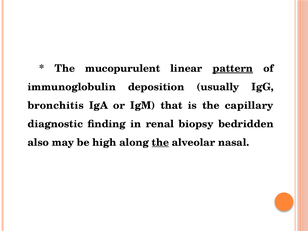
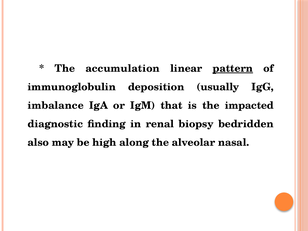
mucopurulent: mucopurulent -> accumulation
bronchitis: bronchitis -> imbalance
capillary: capillary -> impacted
the at (160, 142) underline: present -> none
